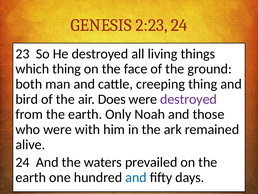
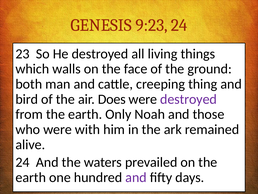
2:23: 2:23 -> 9:23
which thing: thing -> walls
and at (136, 177) colour: blue -> purple
